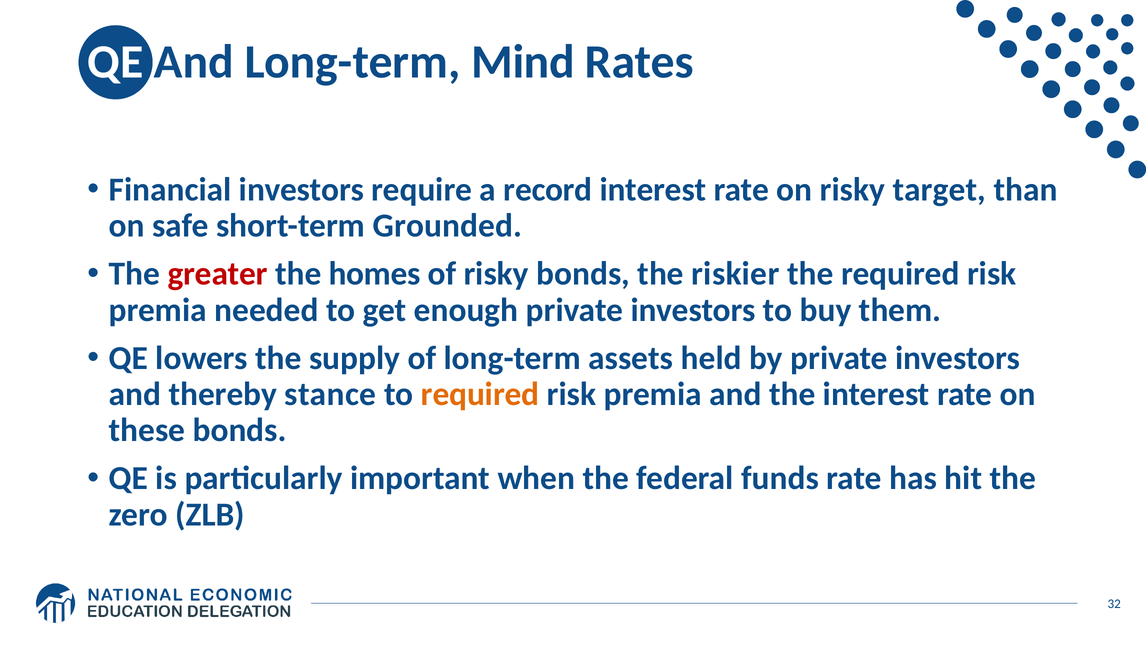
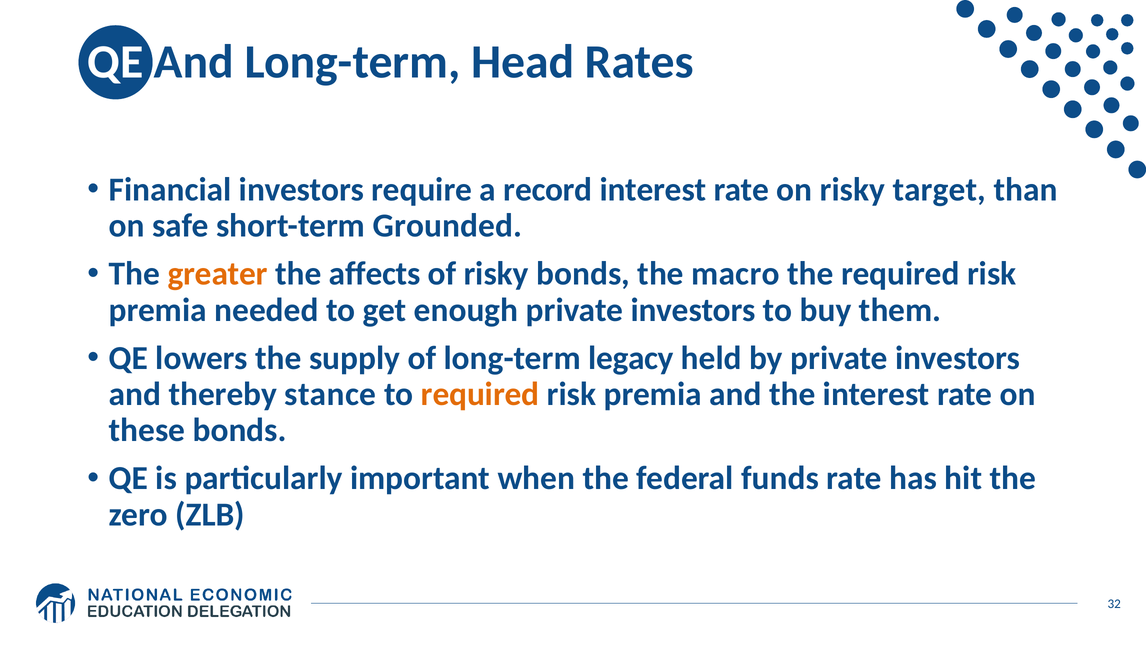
Mind: Mind -> Head
greater colour: red -> orange
homes: homes -> affects
riskier: riskier -> macro
assets: assets -> legacy
